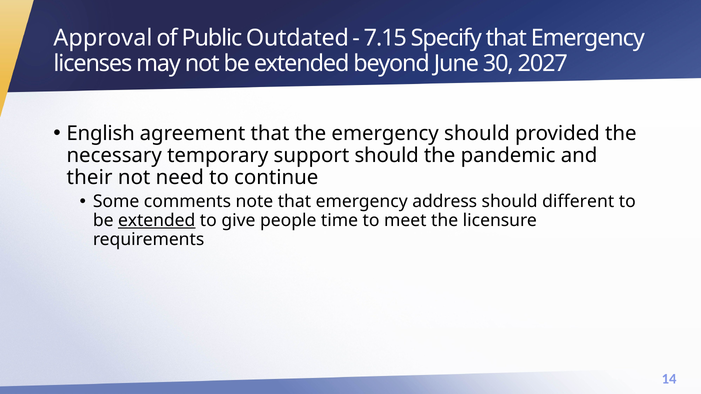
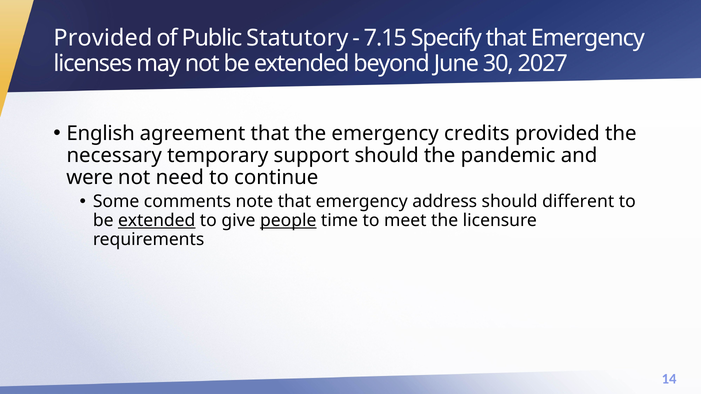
Approval at (103, 38): Approval -> Provided
Outdated: Outdated -> Statutory
emergency should: should -> credits
their: their -> were
people underline: none -> present
